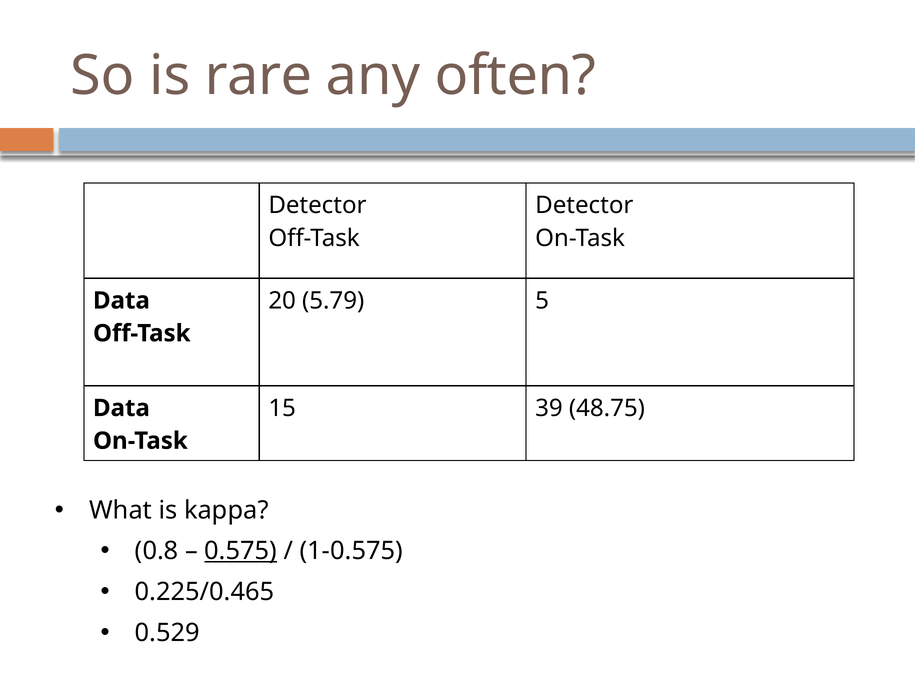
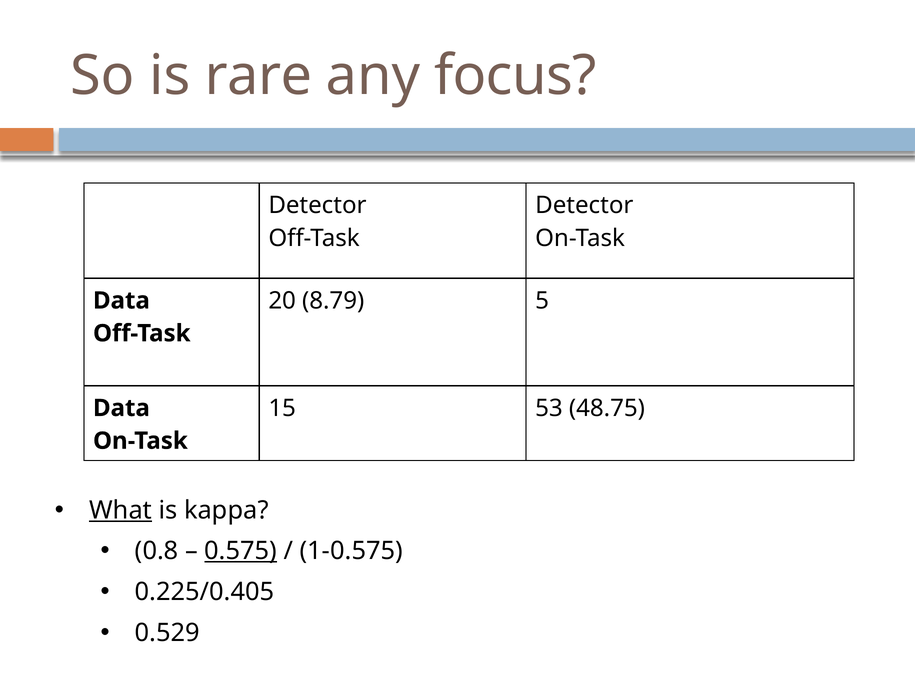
often: often -> focus
5.79: 5.79 -> 8.79
39: 39 -> 53
What underline: none -> present
0.225/0.465: 0.225/0.465 -> 0.225/0.405
